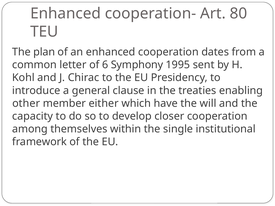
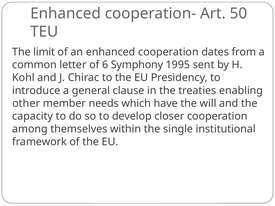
80: 80 -> 50
plan: plan -> limit
either: either -> needs
